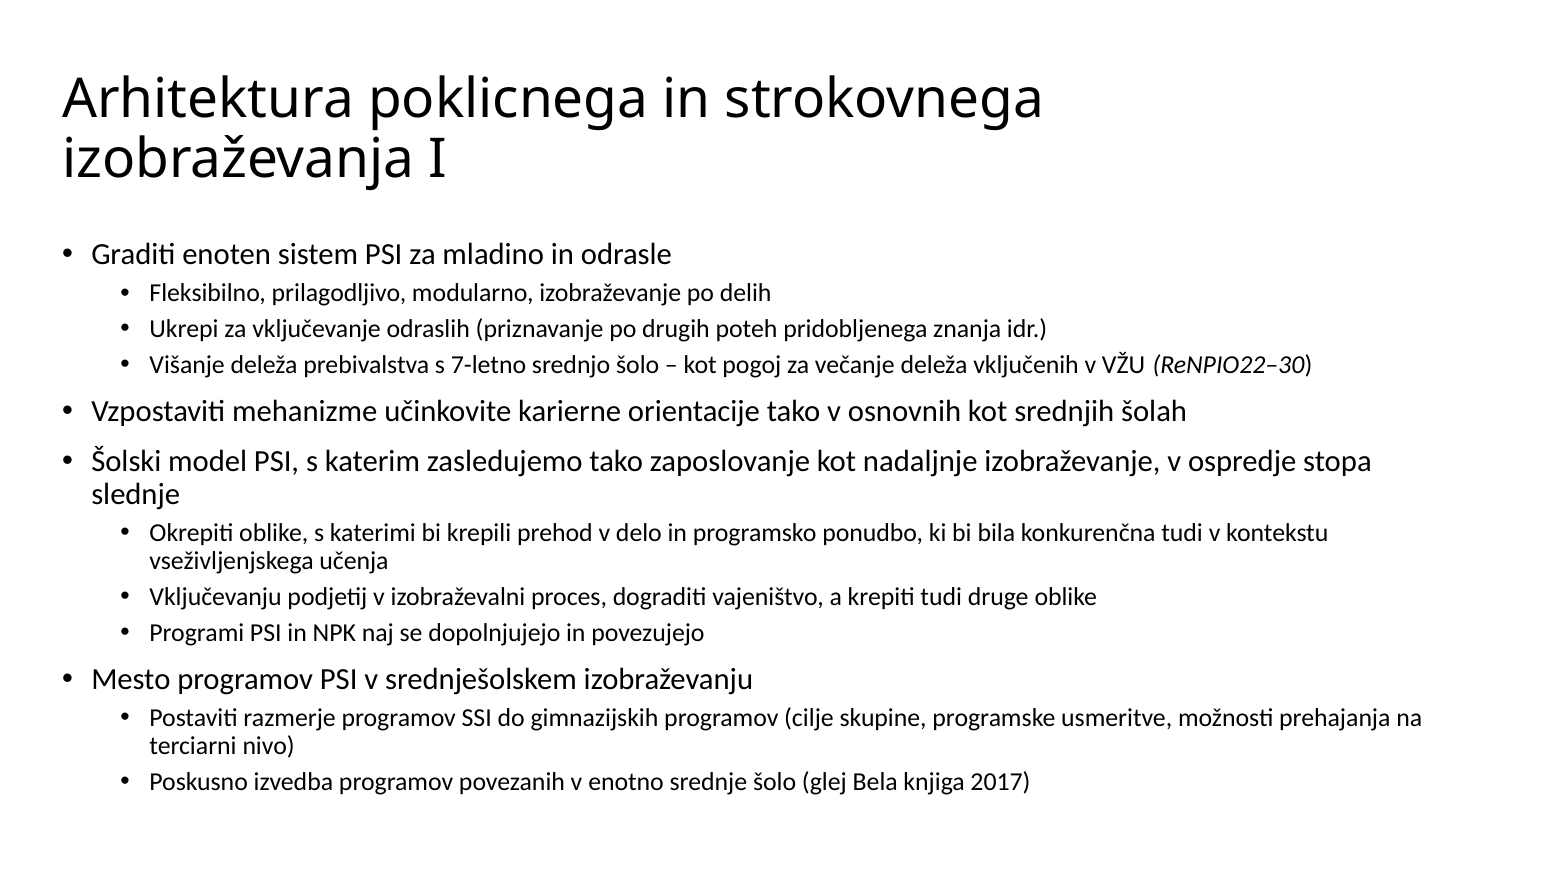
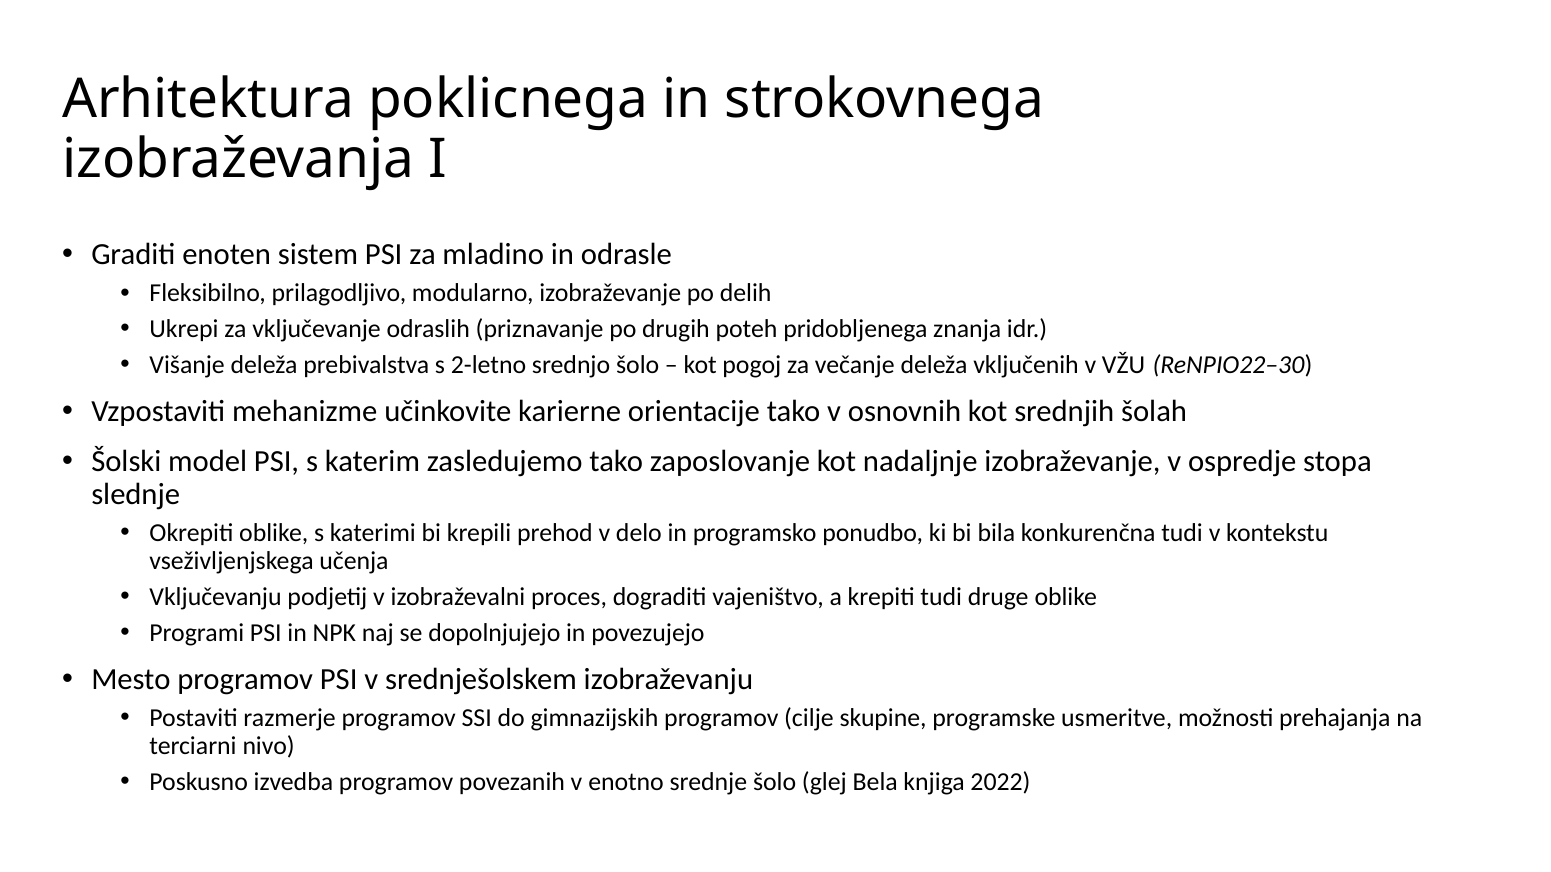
7-letno: 7-letno -> 2-letno
2017: 2017 -> 2022
